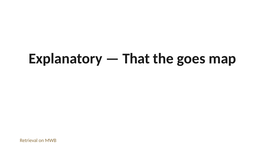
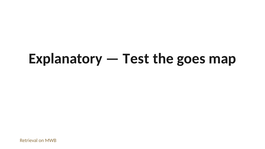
That: That -> Test
